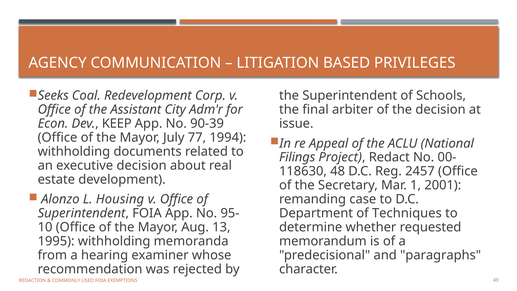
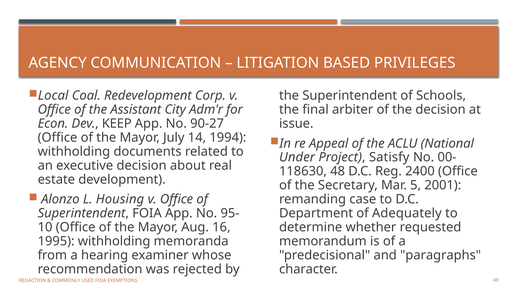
Seeks: Seeks -> Local
90-39: 90-39 -> 90-27
77: 77 -> 14
Filings: Filings -> Under
Redact: Redact -> Satisfy
2457: 2457 -> 2400
1: 1 -> 5
Techniques: Techniques -> Adequately
13: 13 -> 16
